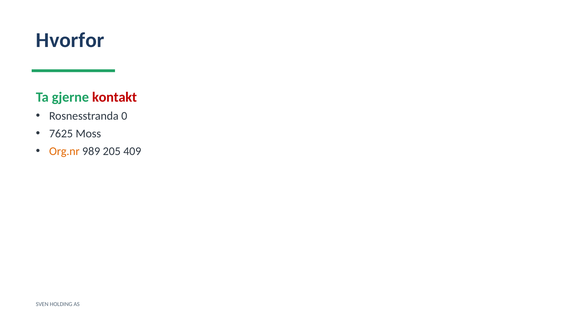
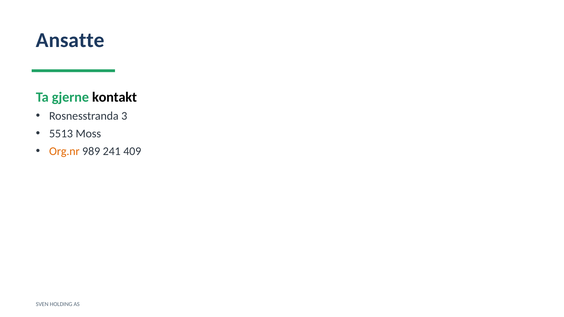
Hvorfor: Hvorfor -> Ansatte
kontakt colour: red -> black
0: 0 -> 3
7625: 7625 -> 5513
205: 205 -> 241
